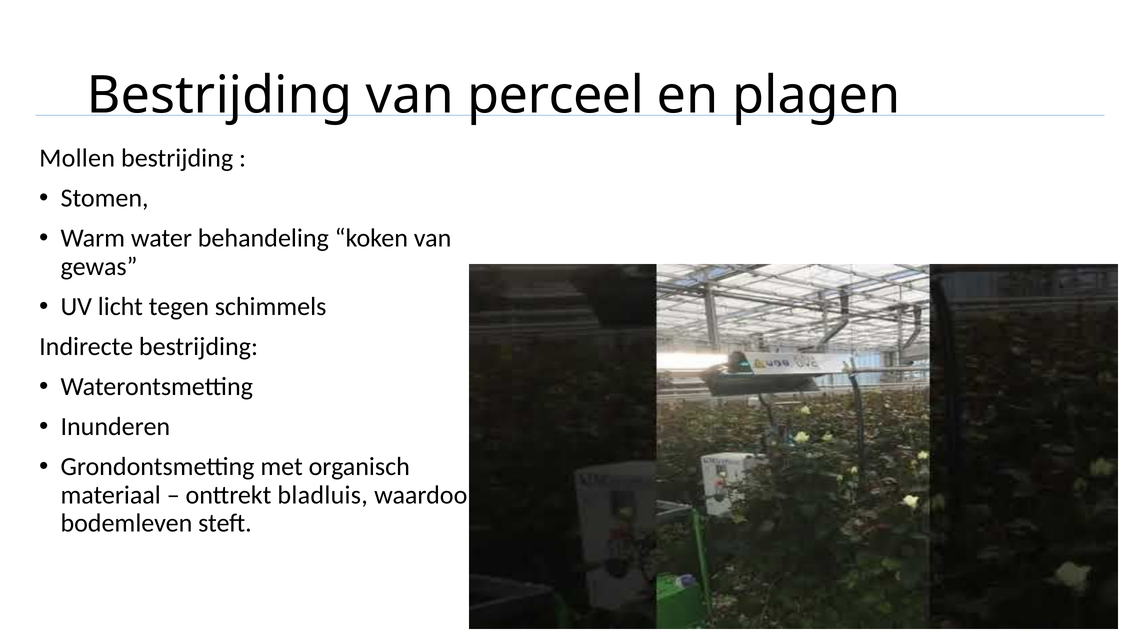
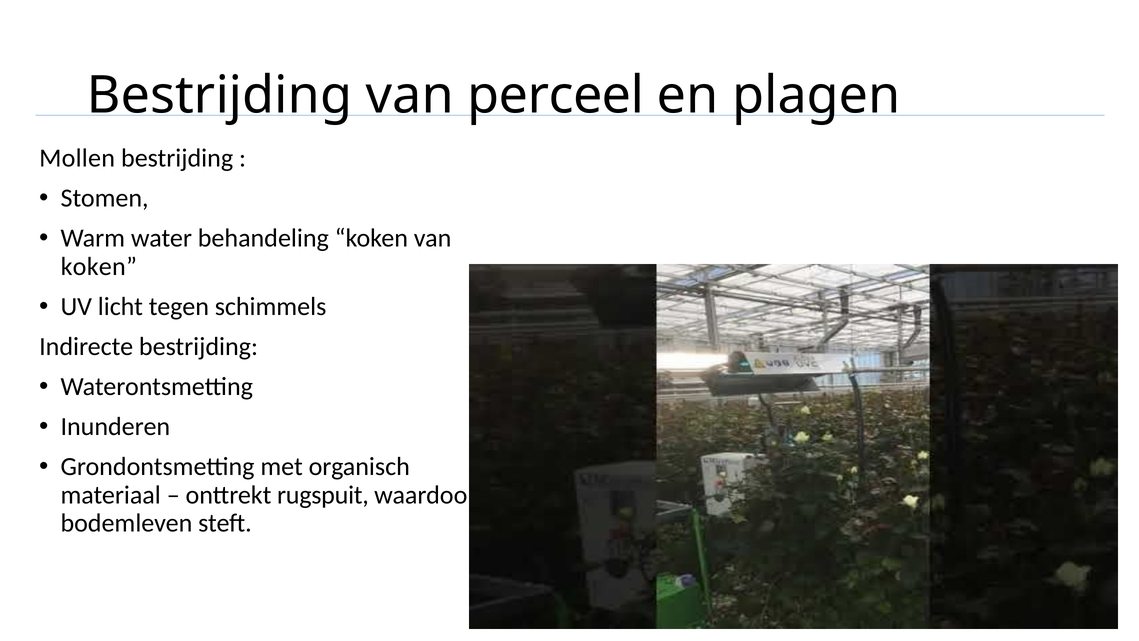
gewas at (99, 266): gewas -> koken
bladluis: bladluis -> rugspuit
